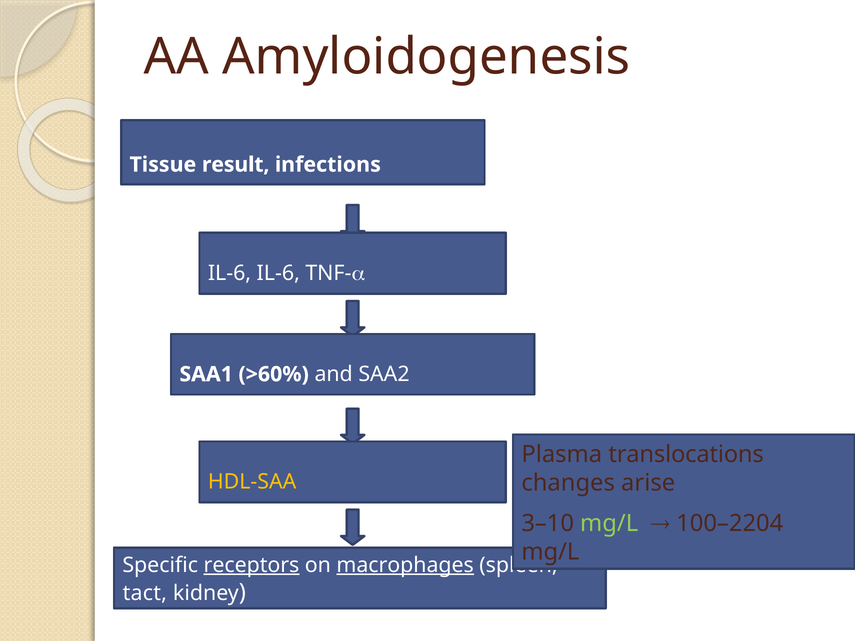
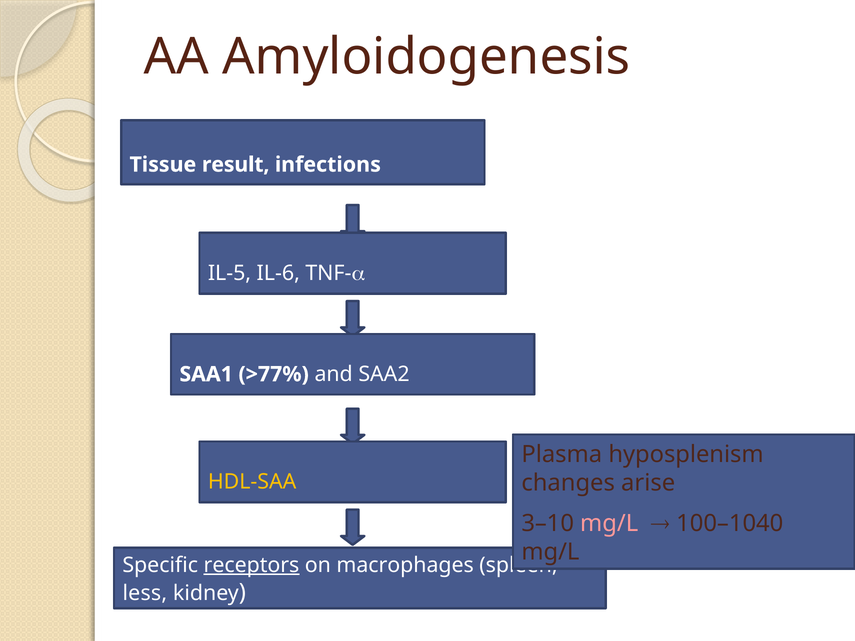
IL-6 at (229, 273): IL-6 -> IL-5
>60%: >60% -> >77%
translocations: translocations -> hyposplenism
mg/L at (609, 524) colour: light green -> pink
100–2204: 100–2204 -> 100–1040
macrophages underline: present -> none
tact: tact -> less
